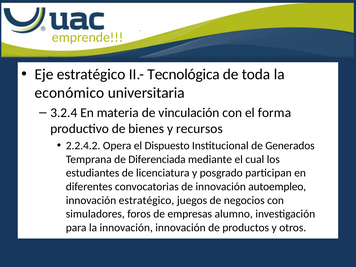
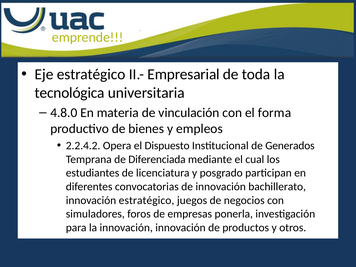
Tecnológica: Tecnológica -> Empresarial
económico: económico -> tecnológica
3.2.4: 3.2.4 -> 4.8.0
recursos: recursos -> empleos
autoempleo: autoempleo -> bachillerato
alumno: alumno -> ponerla
